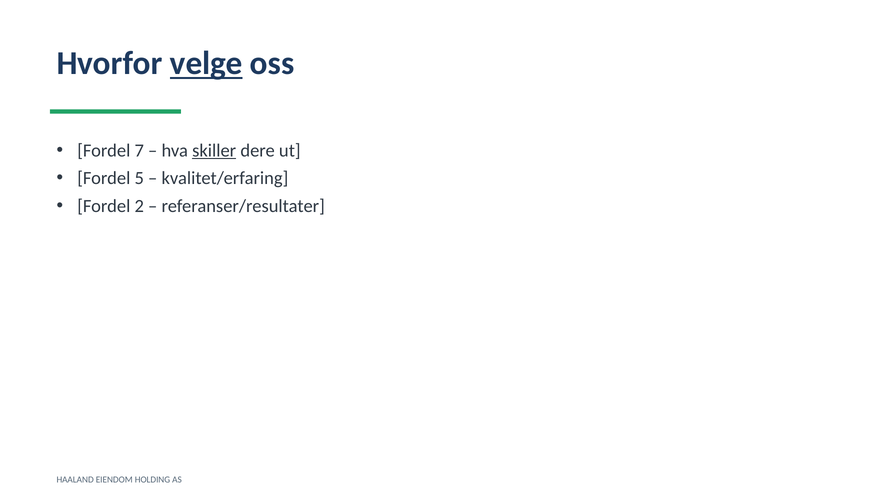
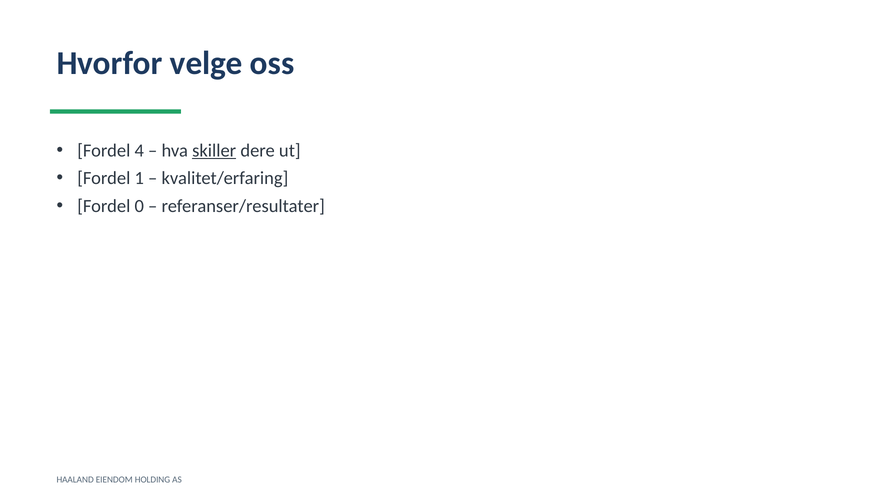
velge underline: present -> none
7: 7 -> 4
5: 5 -> 1
2: 2 -> 0
